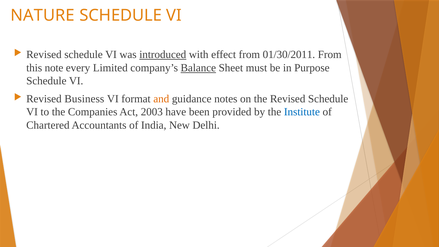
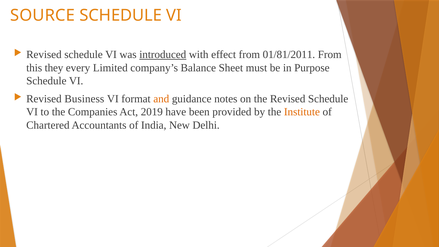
NATURE: NATURE -> SOURCE
01/30/2011: 01/30/2011 -> 01/81/2011
note: note -> they
Balance underline: present -> none
2003: 2003 -> 2019
Institute colour: blue -> orange
